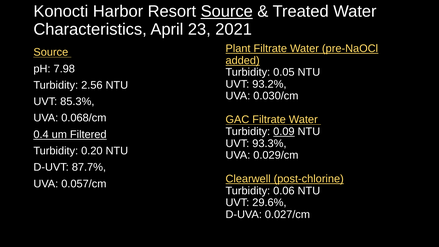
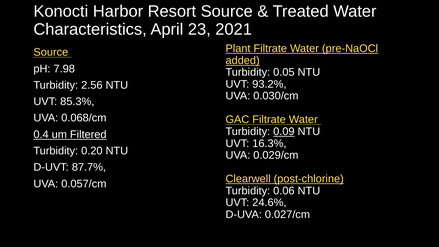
Source at (227, 12) underline: present -> none
93.3%: 93.3% -> 16.3%
29.6%: 29.6% -> 24.6%
